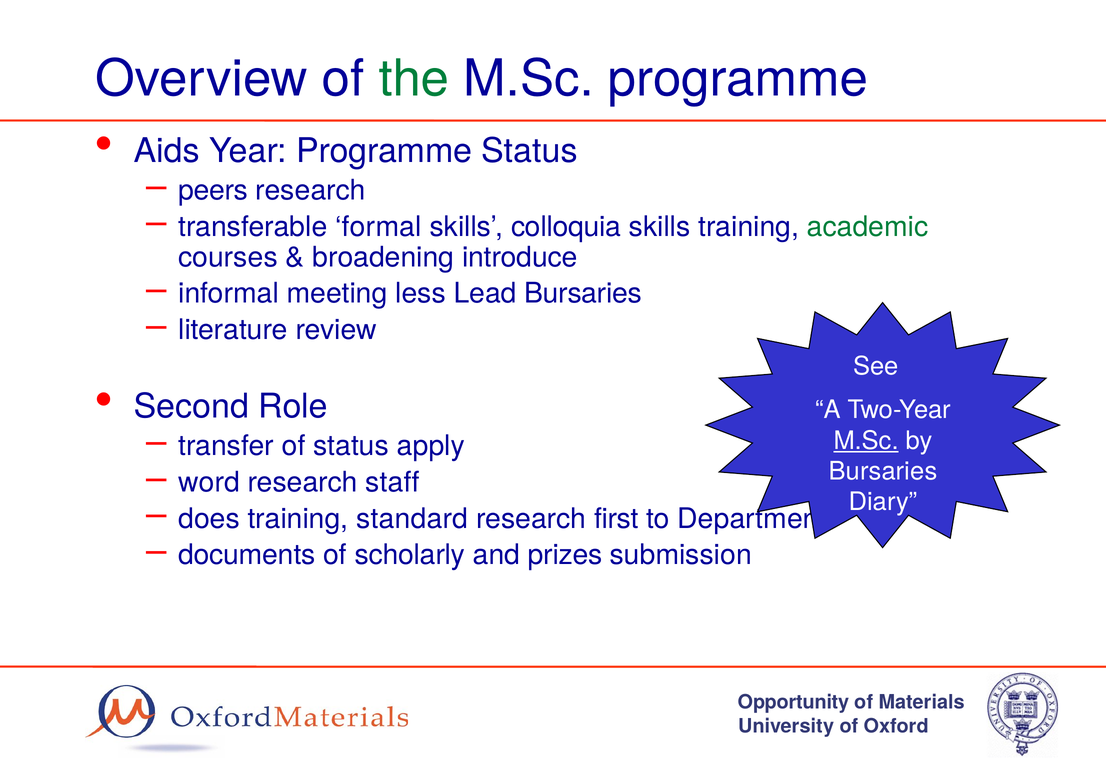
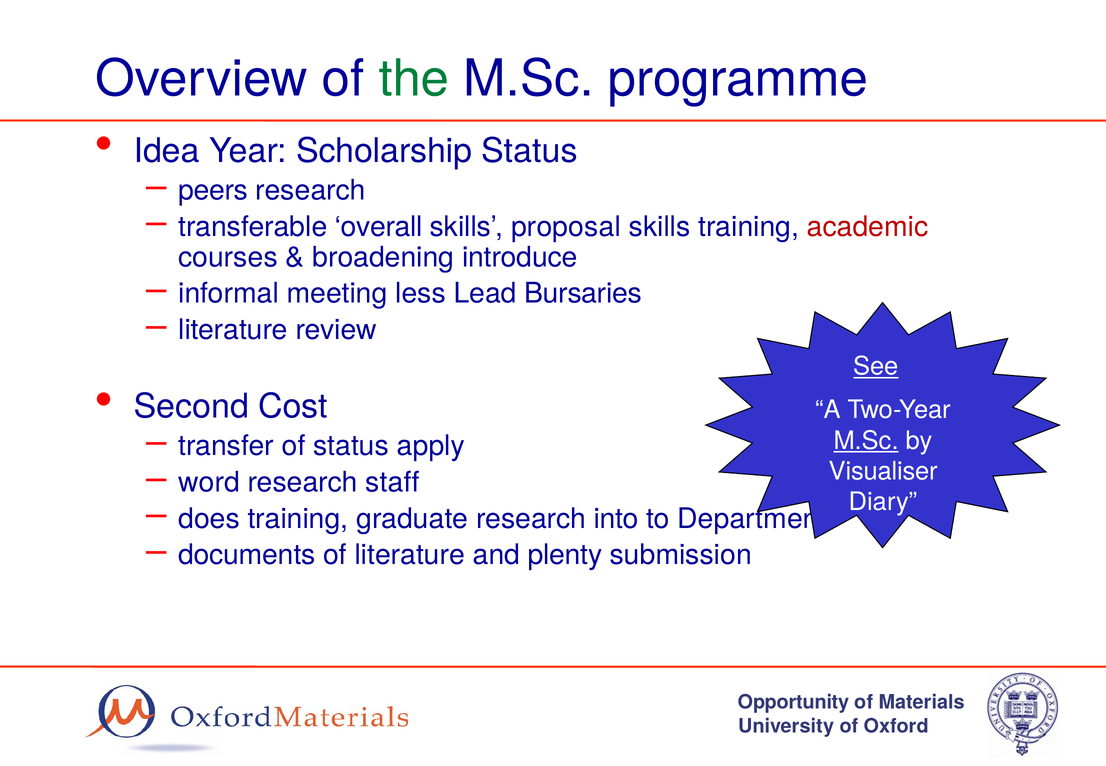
Aids: Aids -> Idea
Year Programme: Programme -> Scholarship
formal: formal -> overall
colloquia: colloquia -> proposal
academic colour: green -> red
See underline: none -> present
Role: Role -> Cost
Bursaries at (883, 471): Bursaries -> Visualiser
standard: standard -> graduate
first: first -> into
of scholarly: scholarly -> literature
prizes: prizes -> plenty
